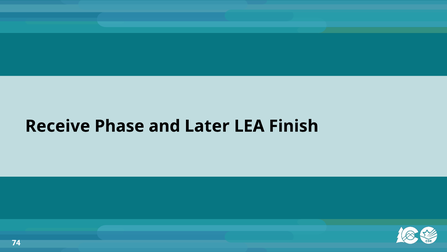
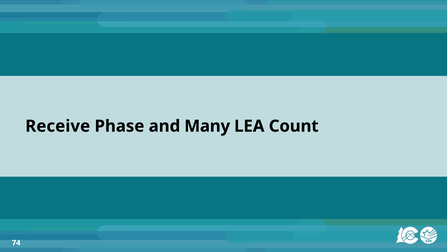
Later: Later -> Many
Finish: Finish -> Count
